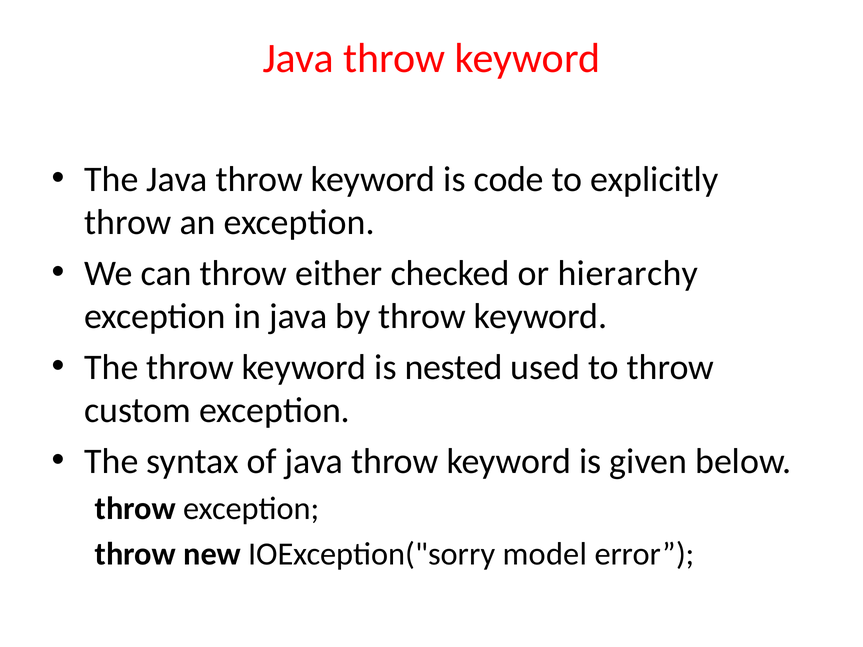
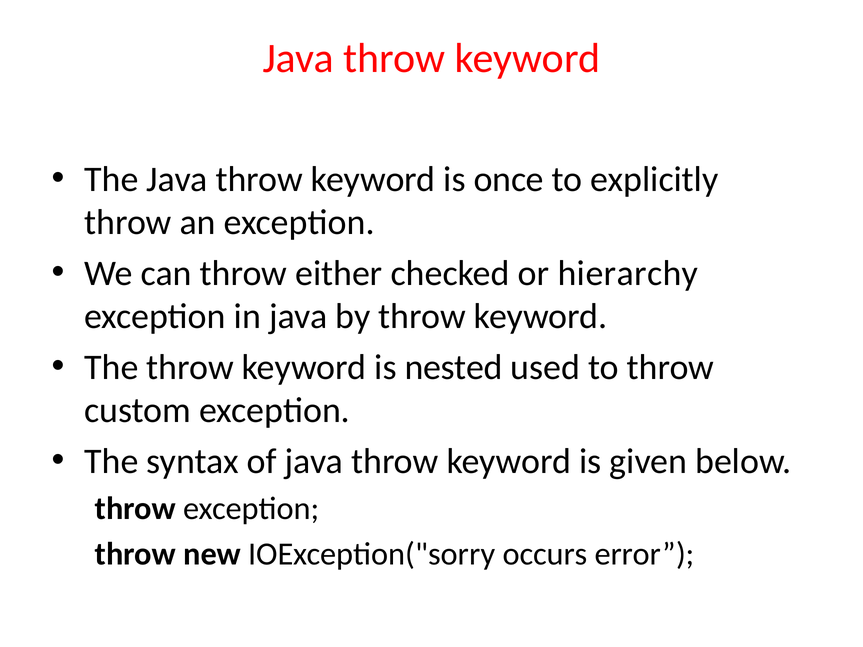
code: code -> once
model: model -> occurs
